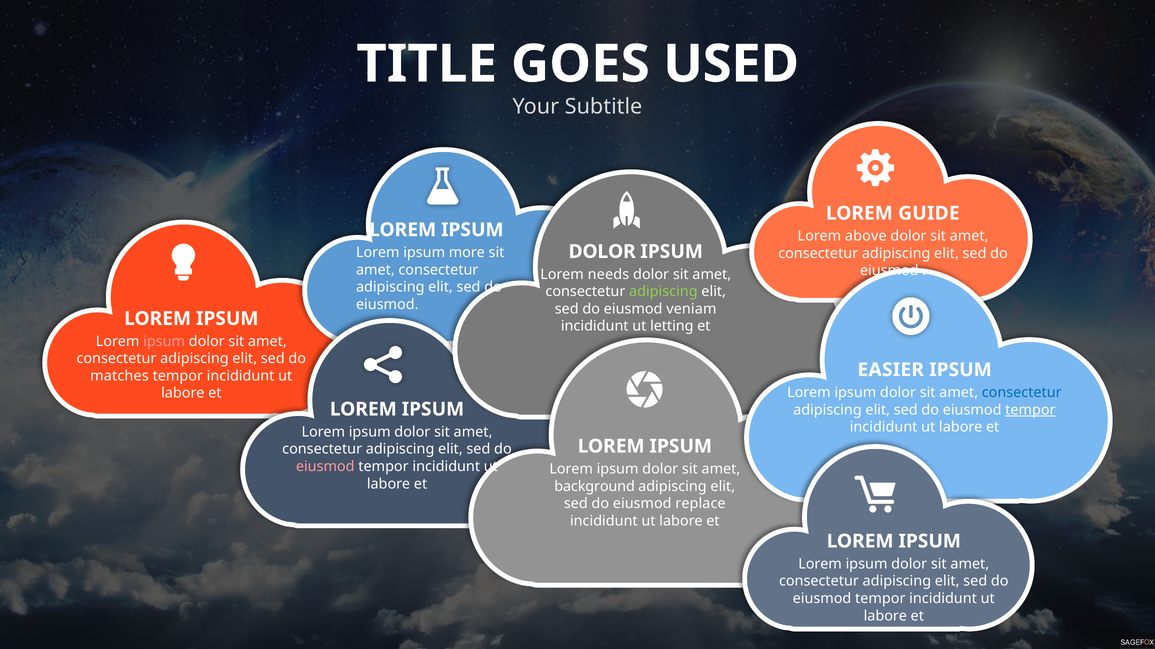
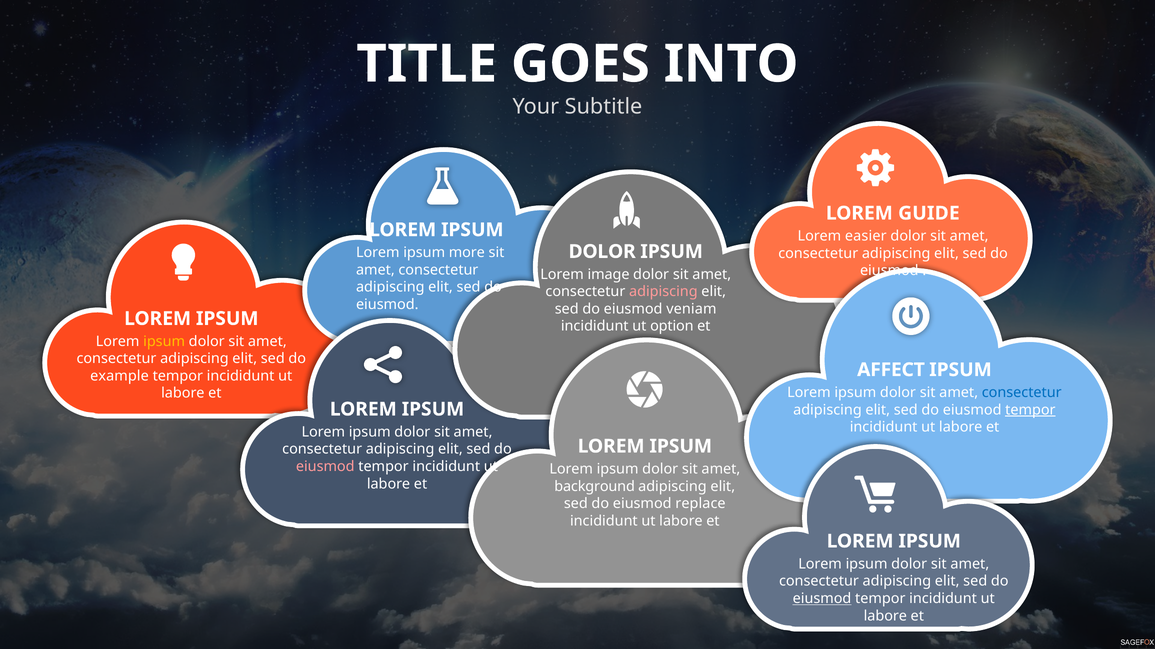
USED: USED -> INTO
above: above -> easier
needs: needs -> image
adipiscing at (663, 292) colour: light green -> pink
letting: letting -> option
ipsum at (164, 342) colour: pink -> yellow
EASIER: EASIER -> AFFECT
matches: matches -> example
eiusmod at (822, 599) underline: none -> present
